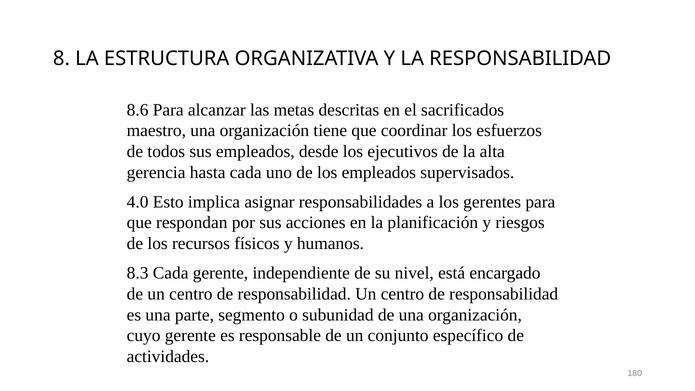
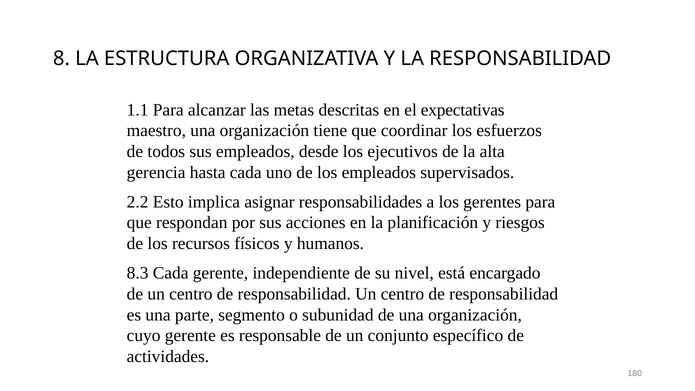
8.6: 8.6 -> 1.1
sacrificados: sacrificados -> expectativas
4.0: 4.0 -> 2.2
